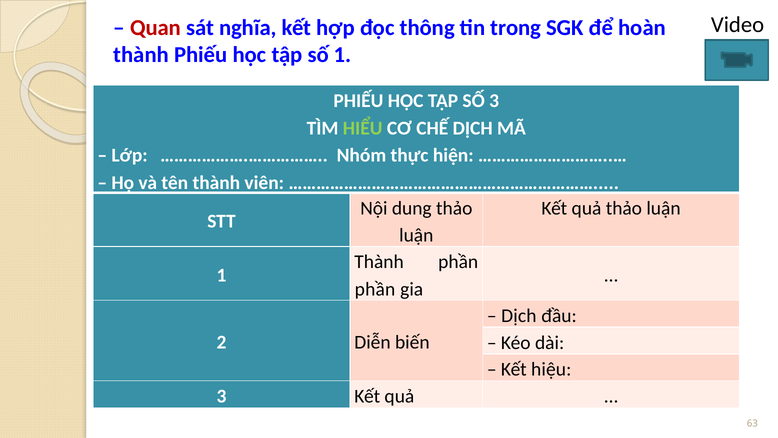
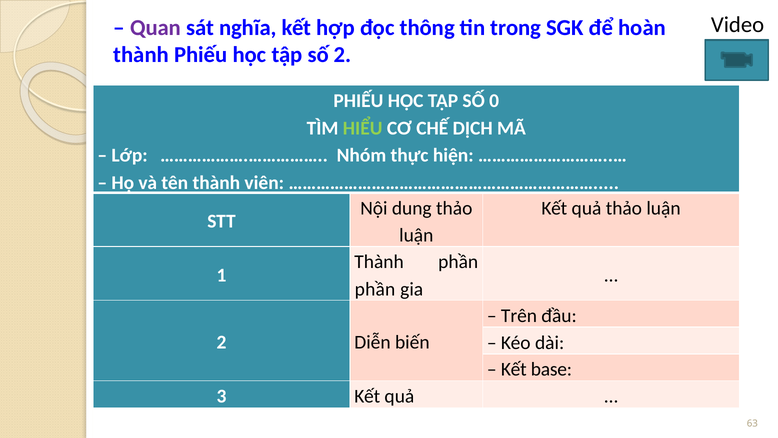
Quan colour: red -> purple
số 1: 1 -> 2
SỐ 3: 3 -> 0
Dịch at (519, 315): Dịch -> Trên
hiệu: hiệu -> base
